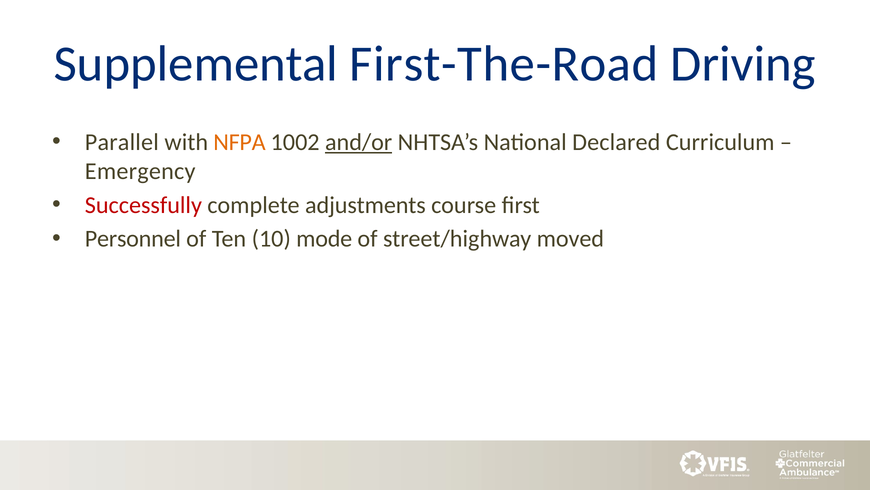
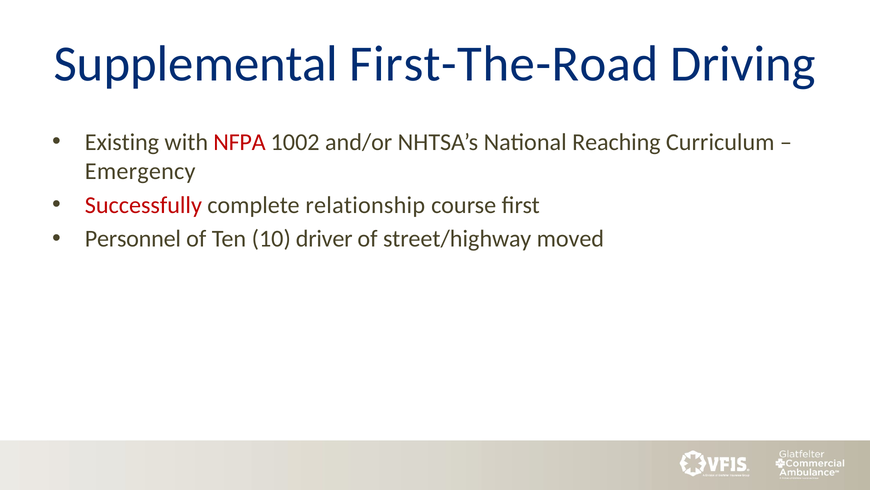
Parallel: Parallel -> Existing
NFPA colour: orange -> red
and/or underline: present -> none
Declared: Declared -> Reaching
adjustments: adjustments -> relationship
mode: mode -> driver
